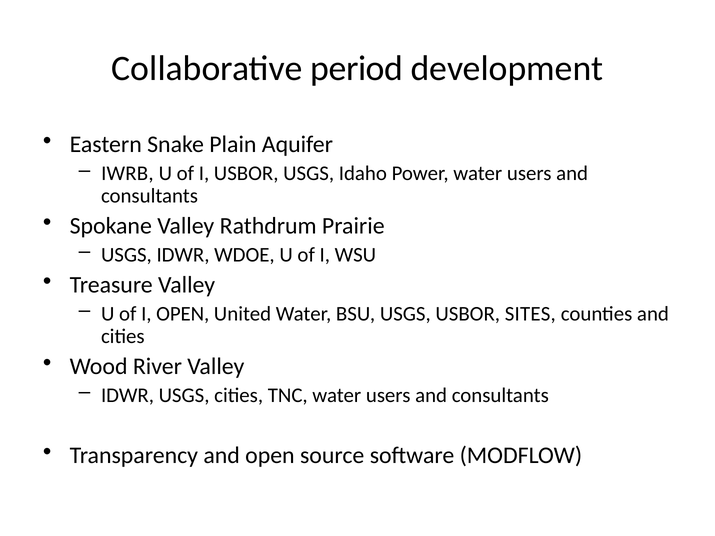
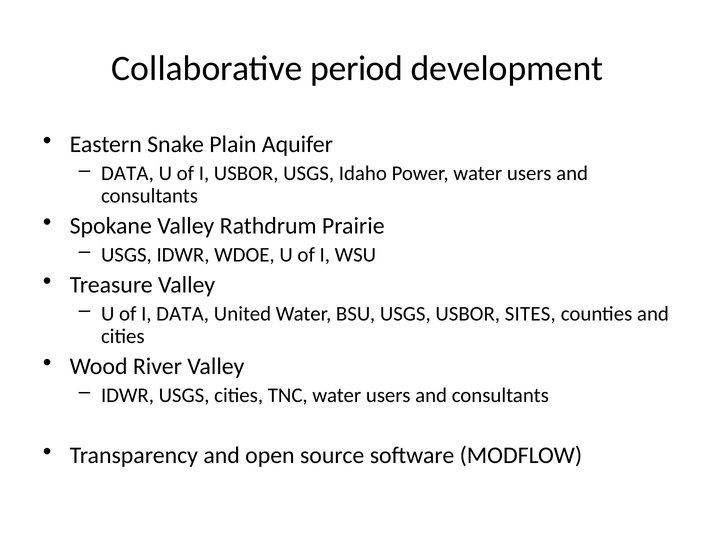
IWRB at (127, 173): IWRB -> DATA
I OPEN: OPEN -> DATA
